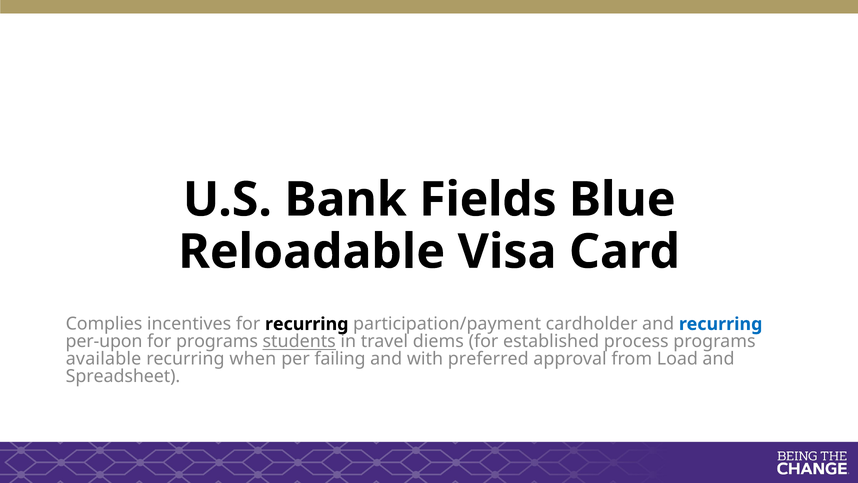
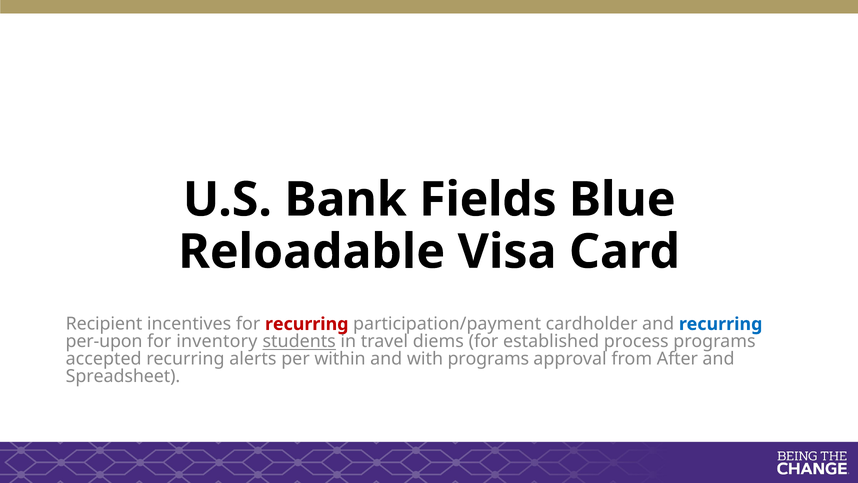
Complies: Complies -> Recipient
recurring at (307, 324) colour: black -> red
for programs: programs -> inventory
available: available -> accepted
when: when -> alerts
failing: failing -> within
with preferred: preferred -> programs
Load: Load -> After
